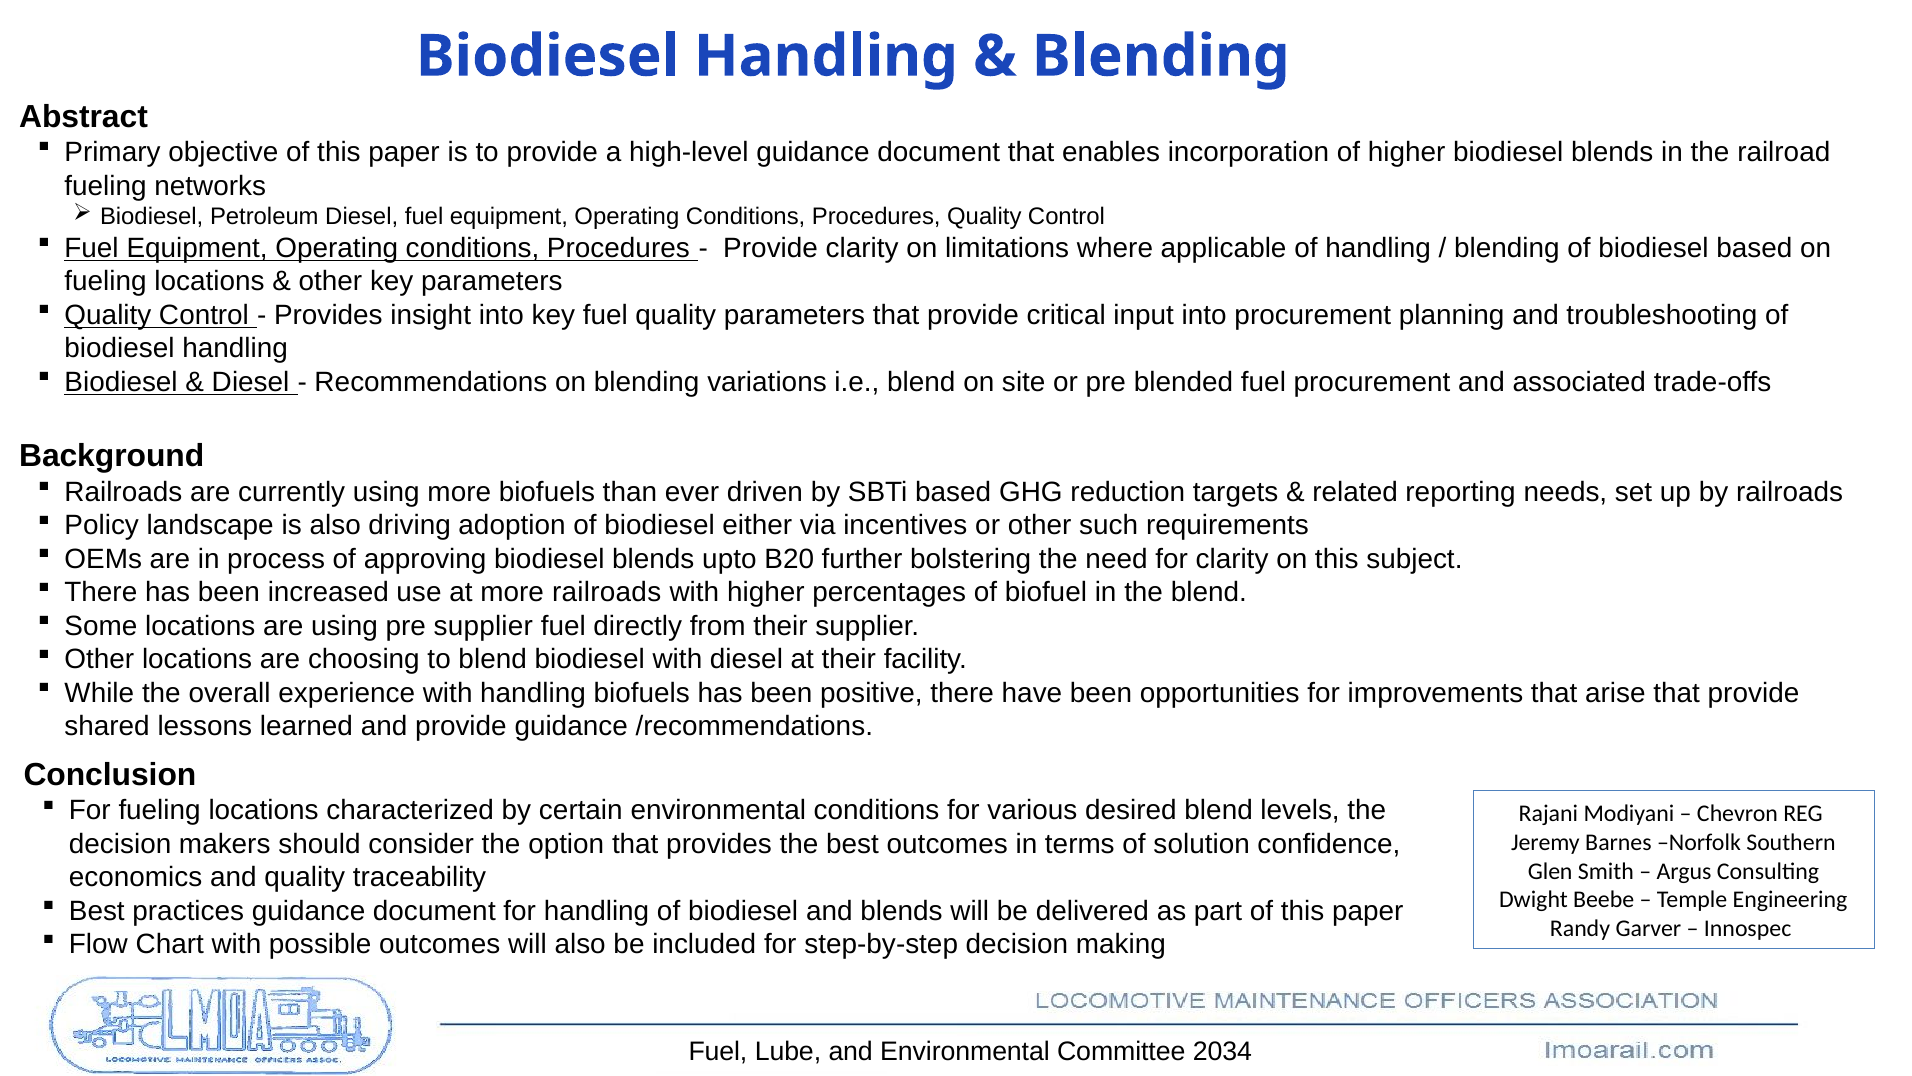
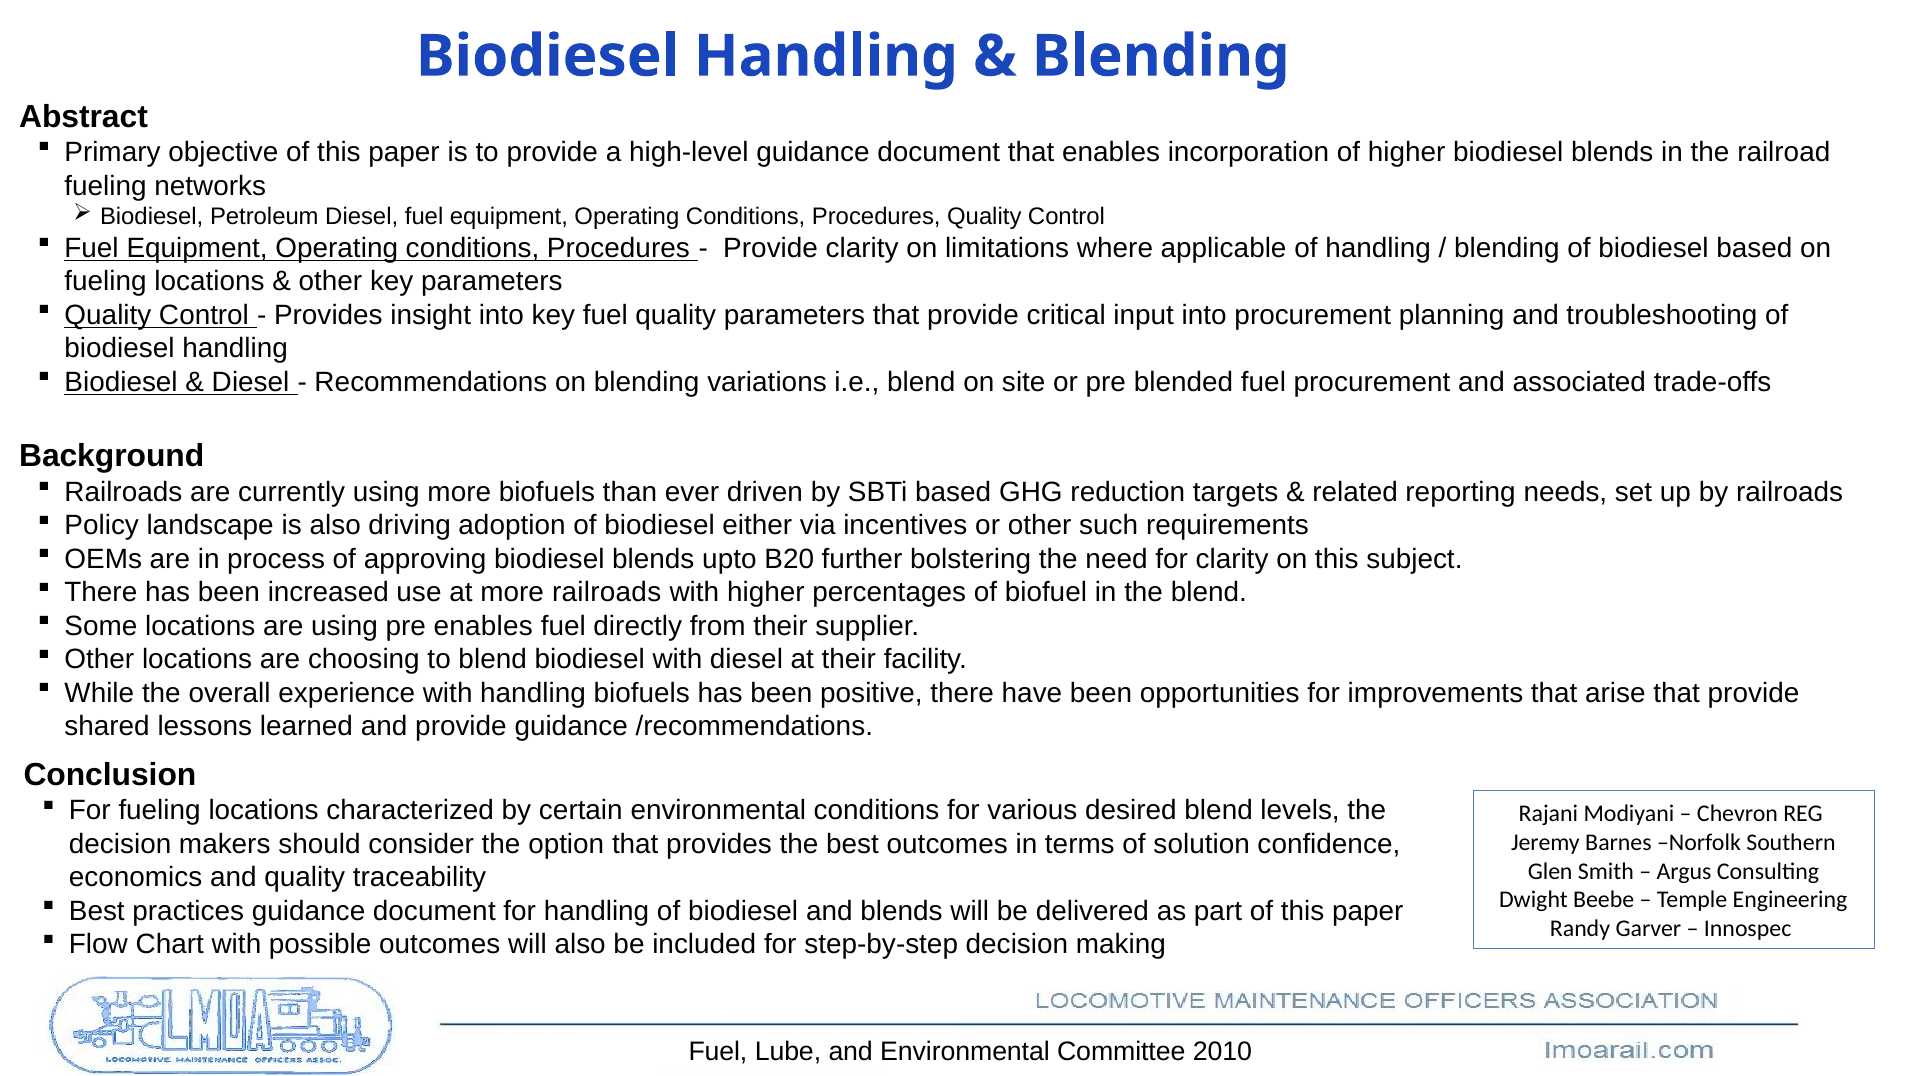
pre supplier: supplier -> enables
2034: 2034 -> 2010
